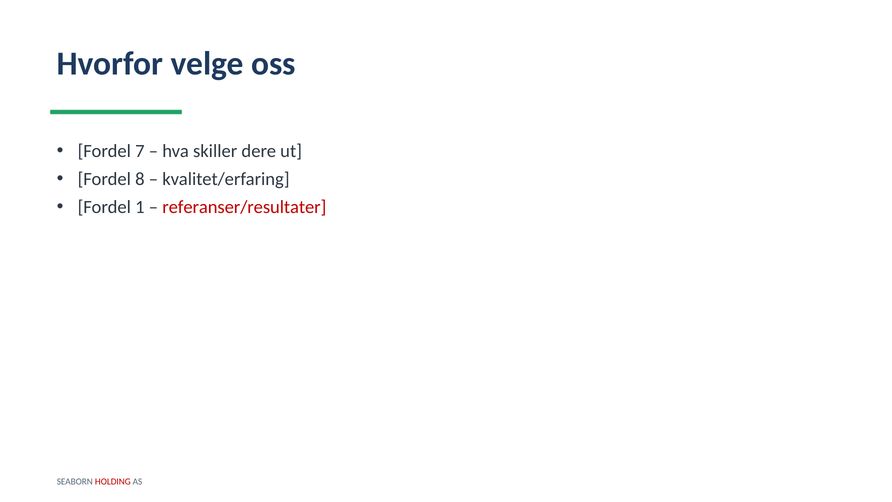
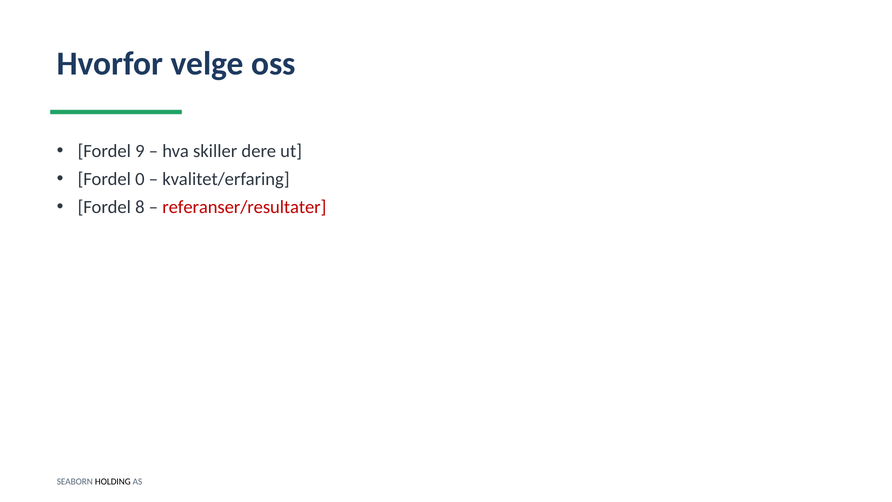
7: 7 -> 9
8: 8 -> 0
1: 1 -> 8
HOLDING colour: red -> black
